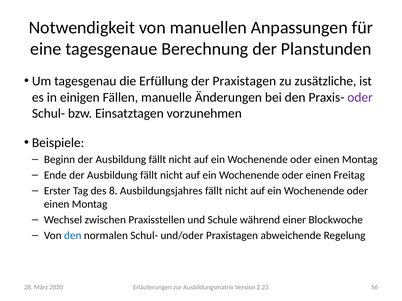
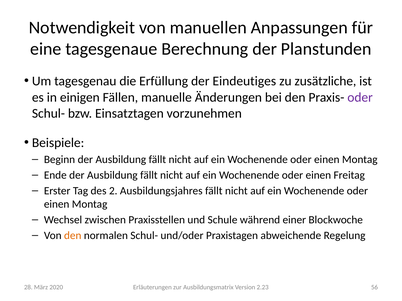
der Praxistagen: Praxistagen -> Eindeutiges
8: 8 -> 2
den at (73, 236) colour: blue -> orange
